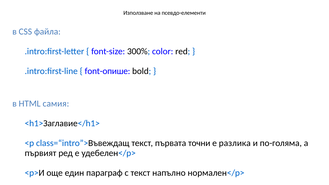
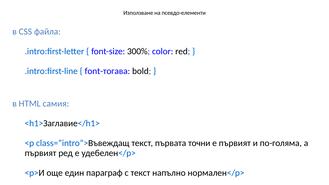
font-опише: font-опише -> font-тогава
е разлика: разлика -> първият
